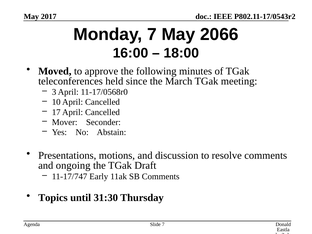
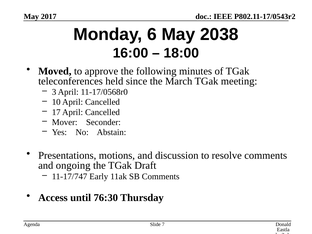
Monday 7: 7 -> 6
2066: 2066 -> 2038
Topics: Topics -> Access
31:30: 31:30 -> 76:30
